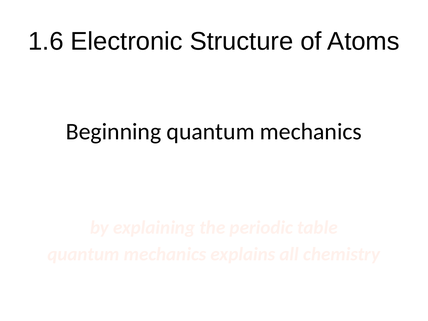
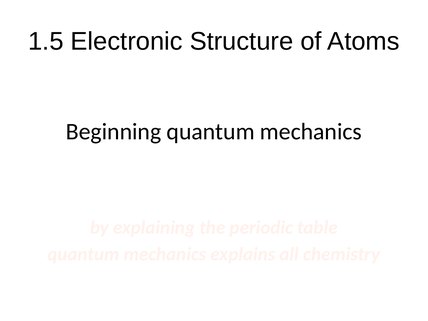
1.6: 1.6 -> 1.5
